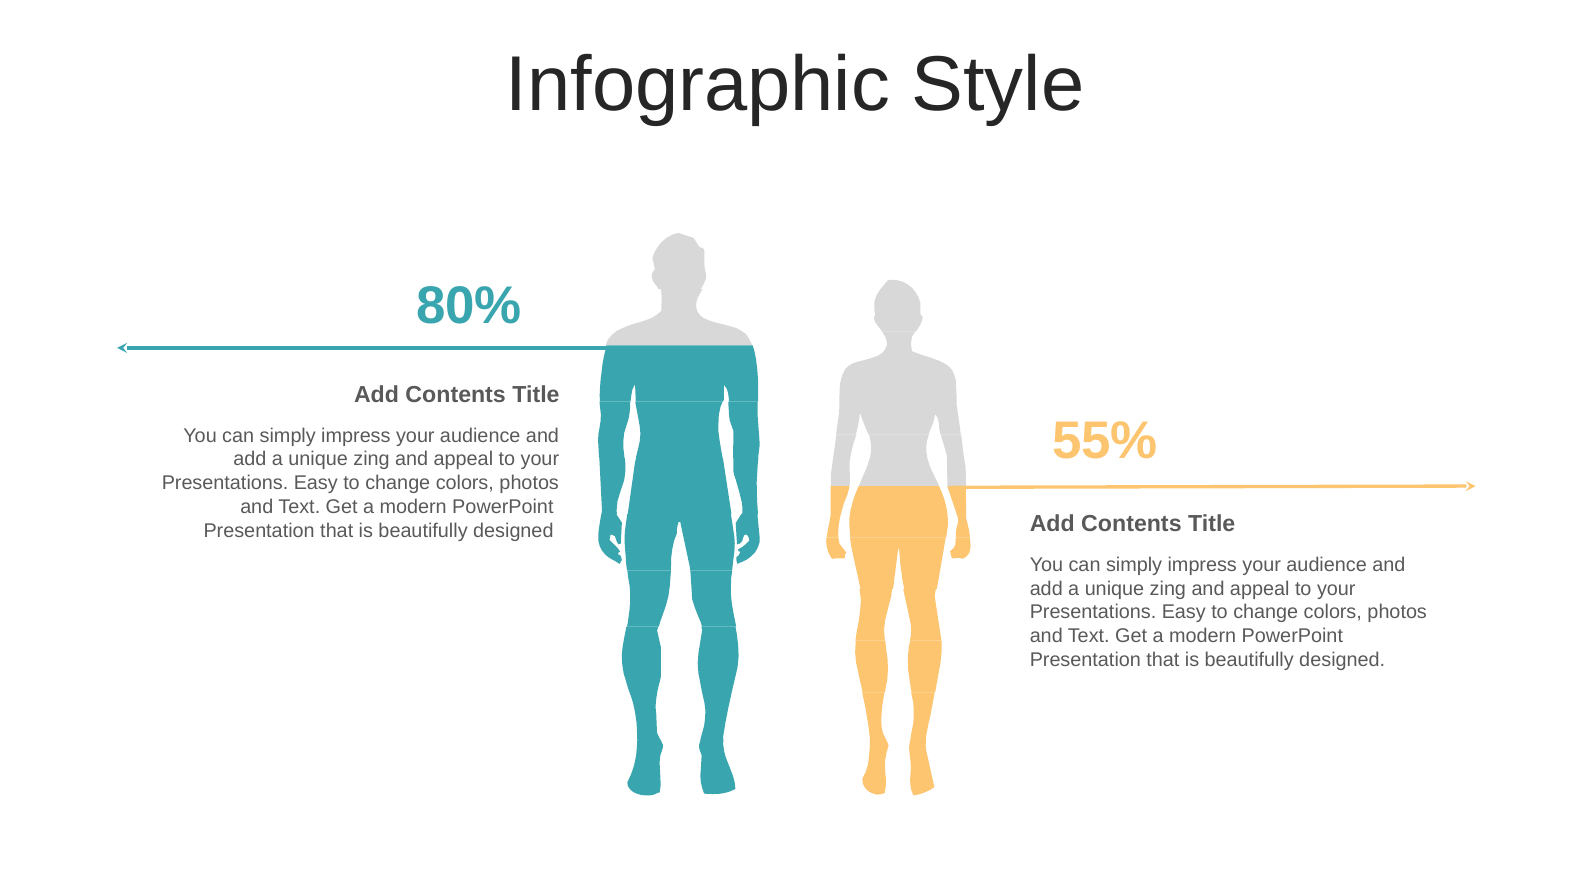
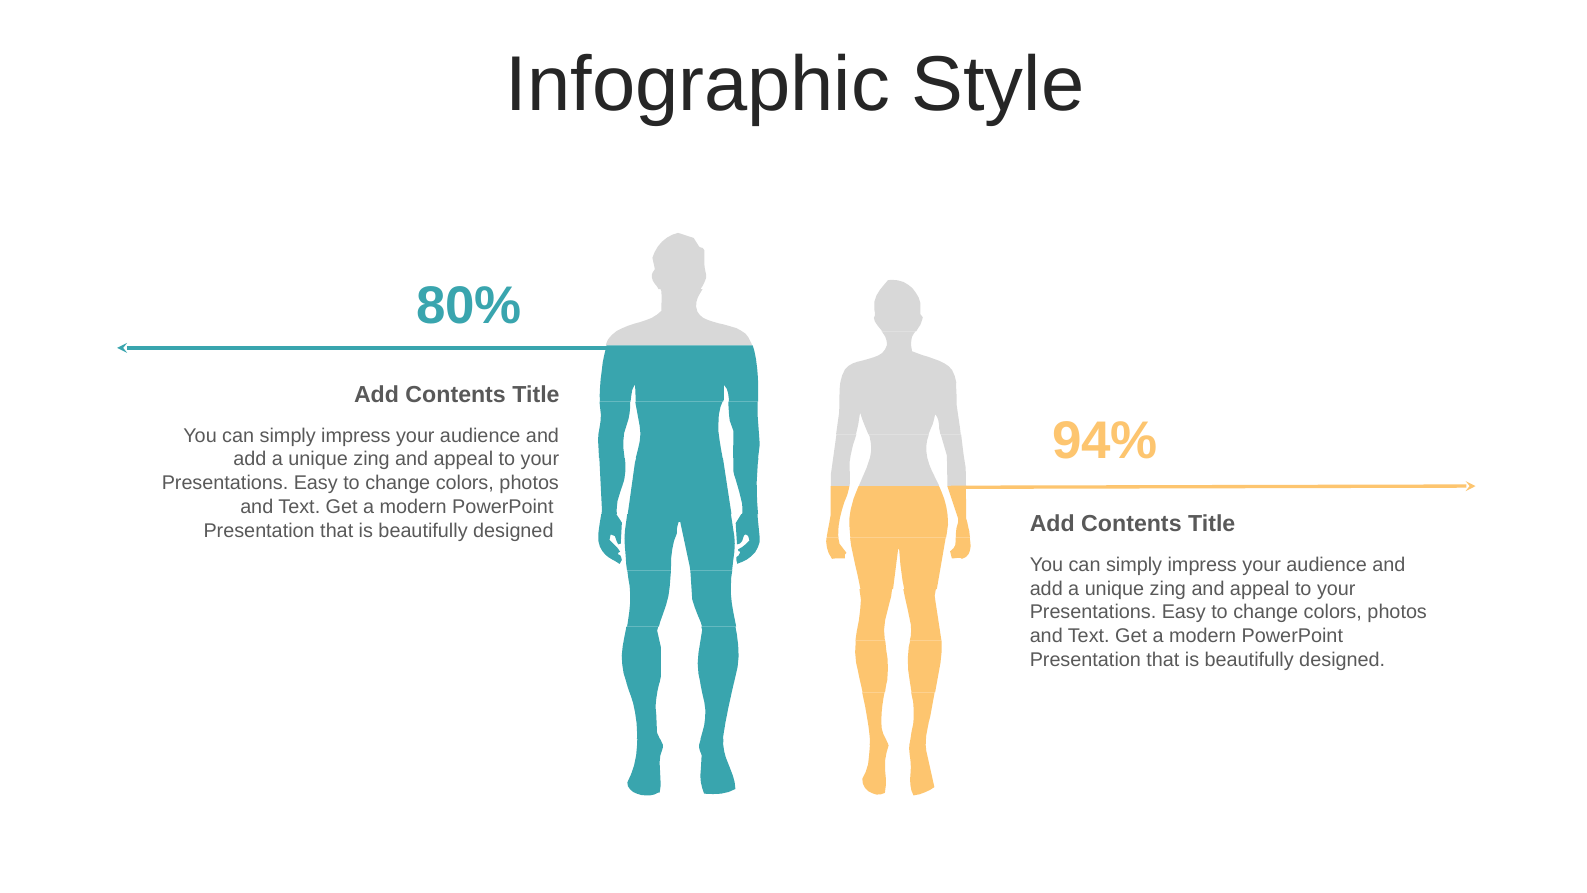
55%: 55% -> 94%
